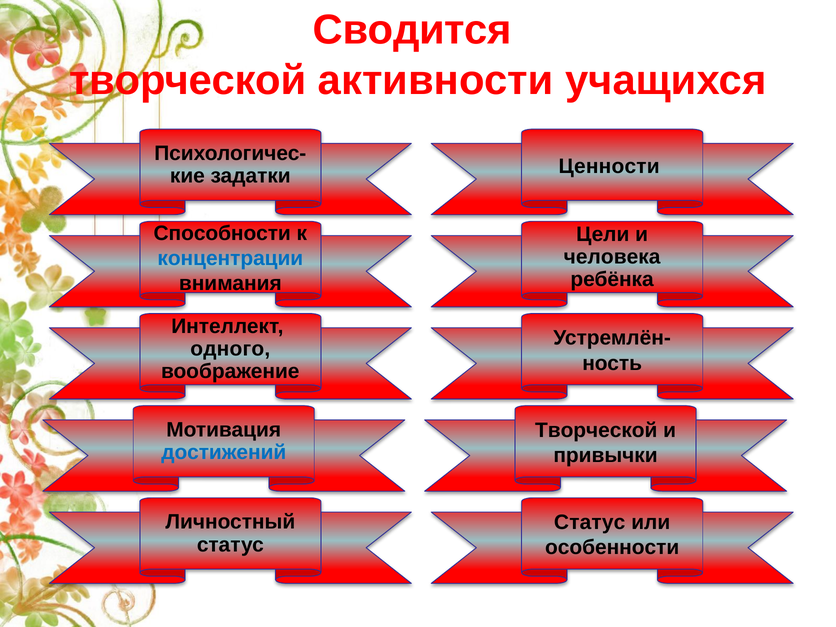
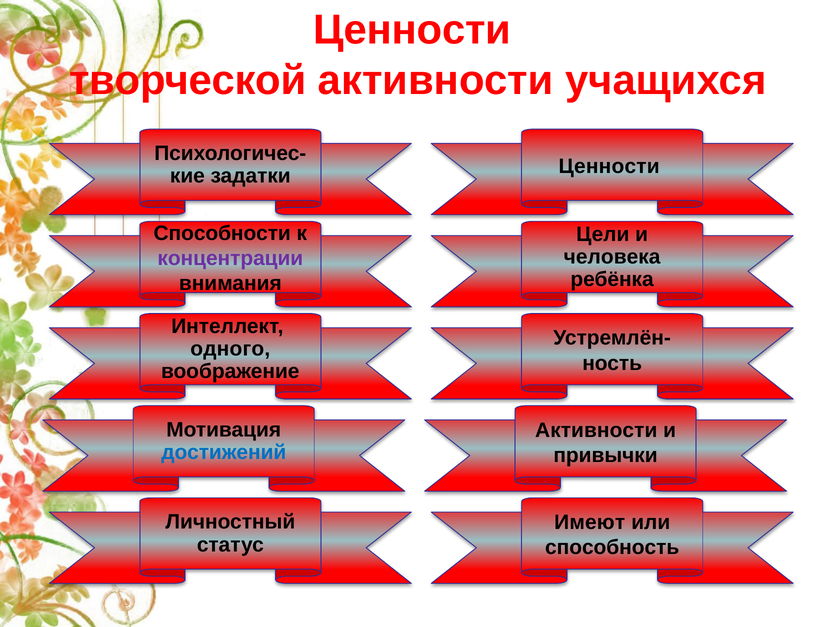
Сводится at (412, 30): Сводится -> Ценности
концентрации colour: blue -> purple
Творческой at (596, 430): Творческой -> Активности
Статус at (590, 522): Статус -> Имеют
особенности: особенности -> способность
